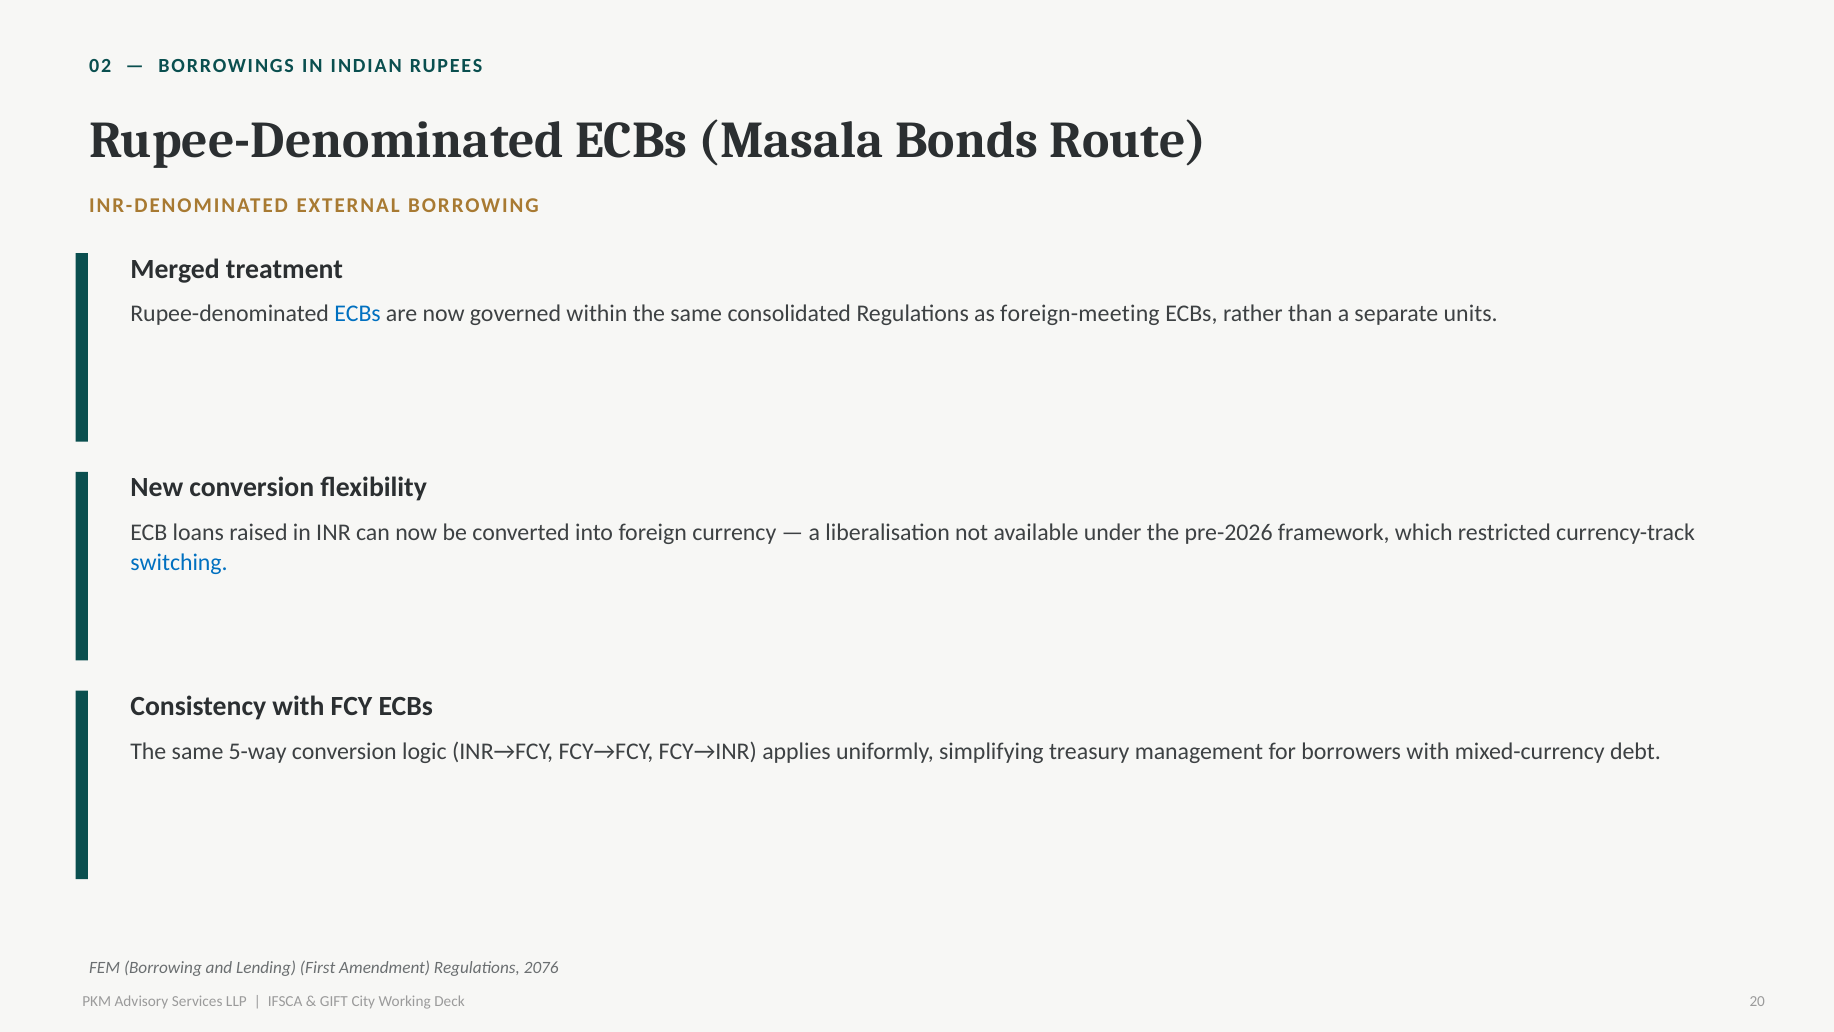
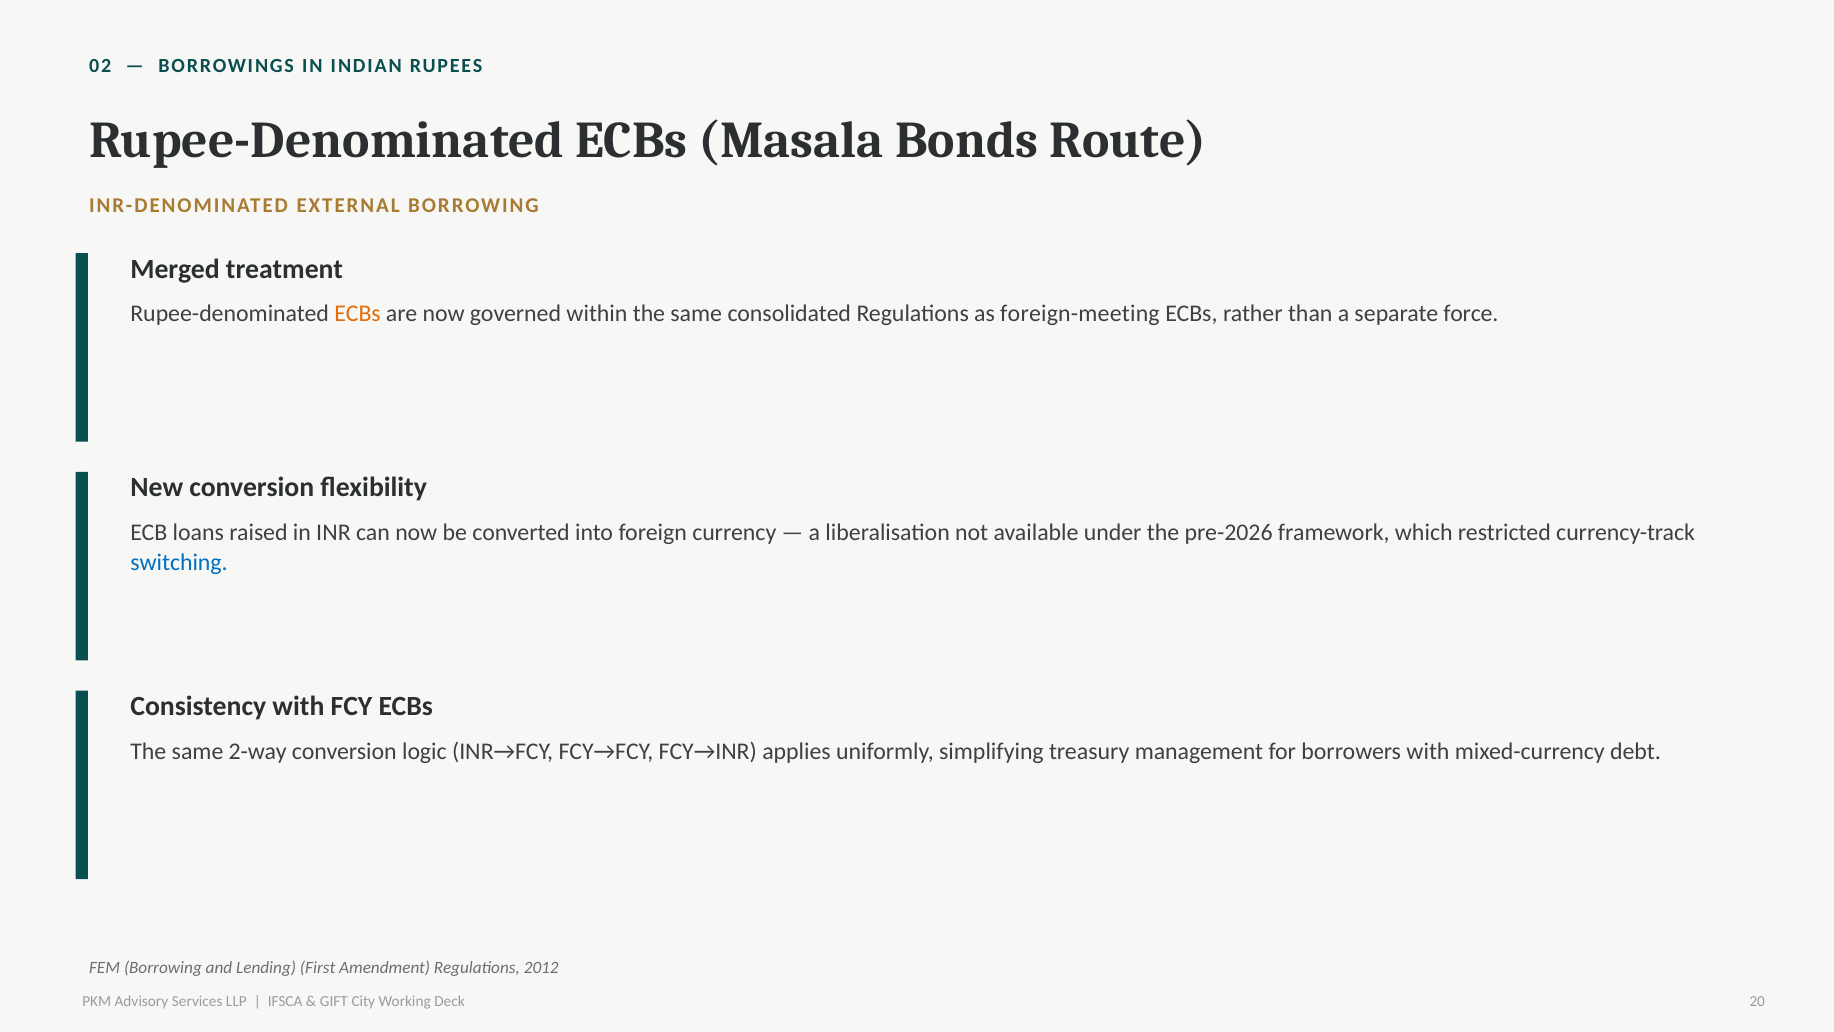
ECBs at (358, 313) colour: blue -> orange
units: units -> force
5-way: 5-way -> 2-way
2076: 2076 -> 2012
